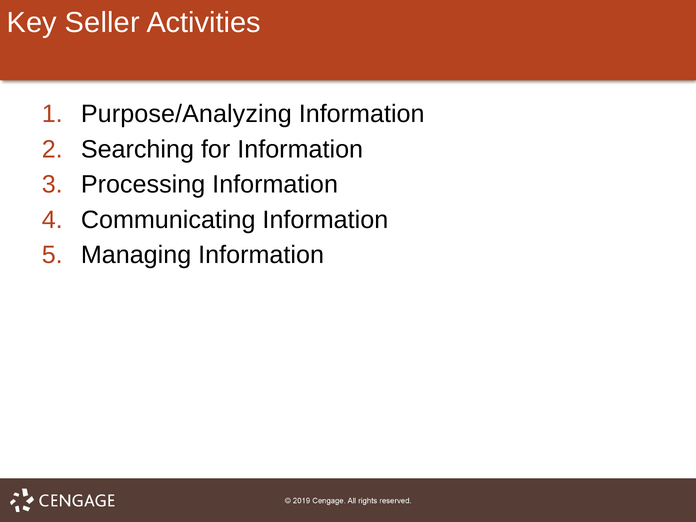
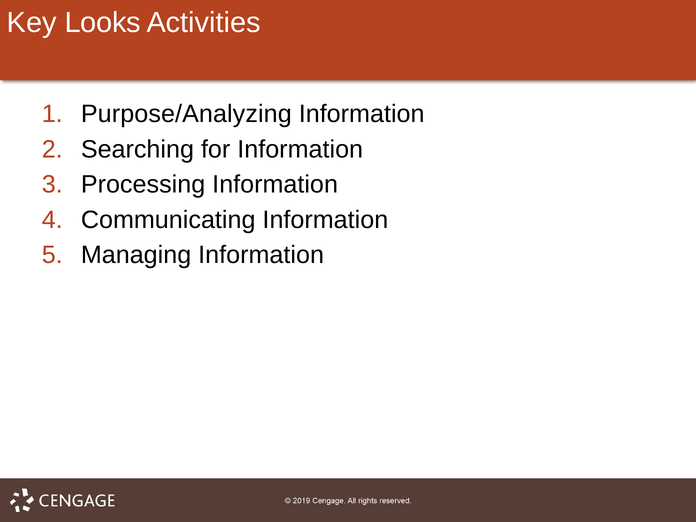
Seller: Seller -> Looks
